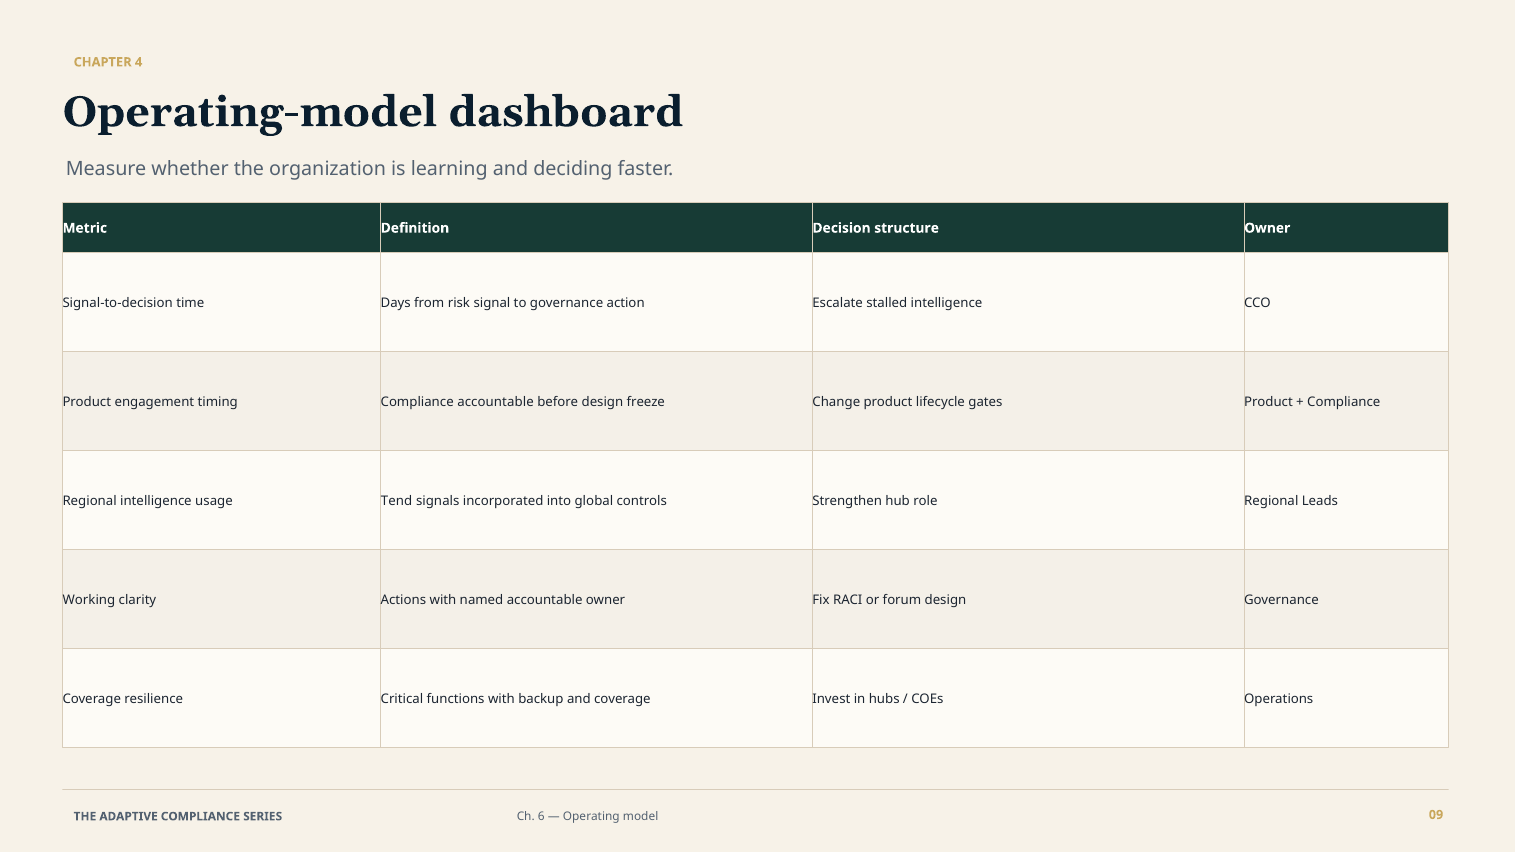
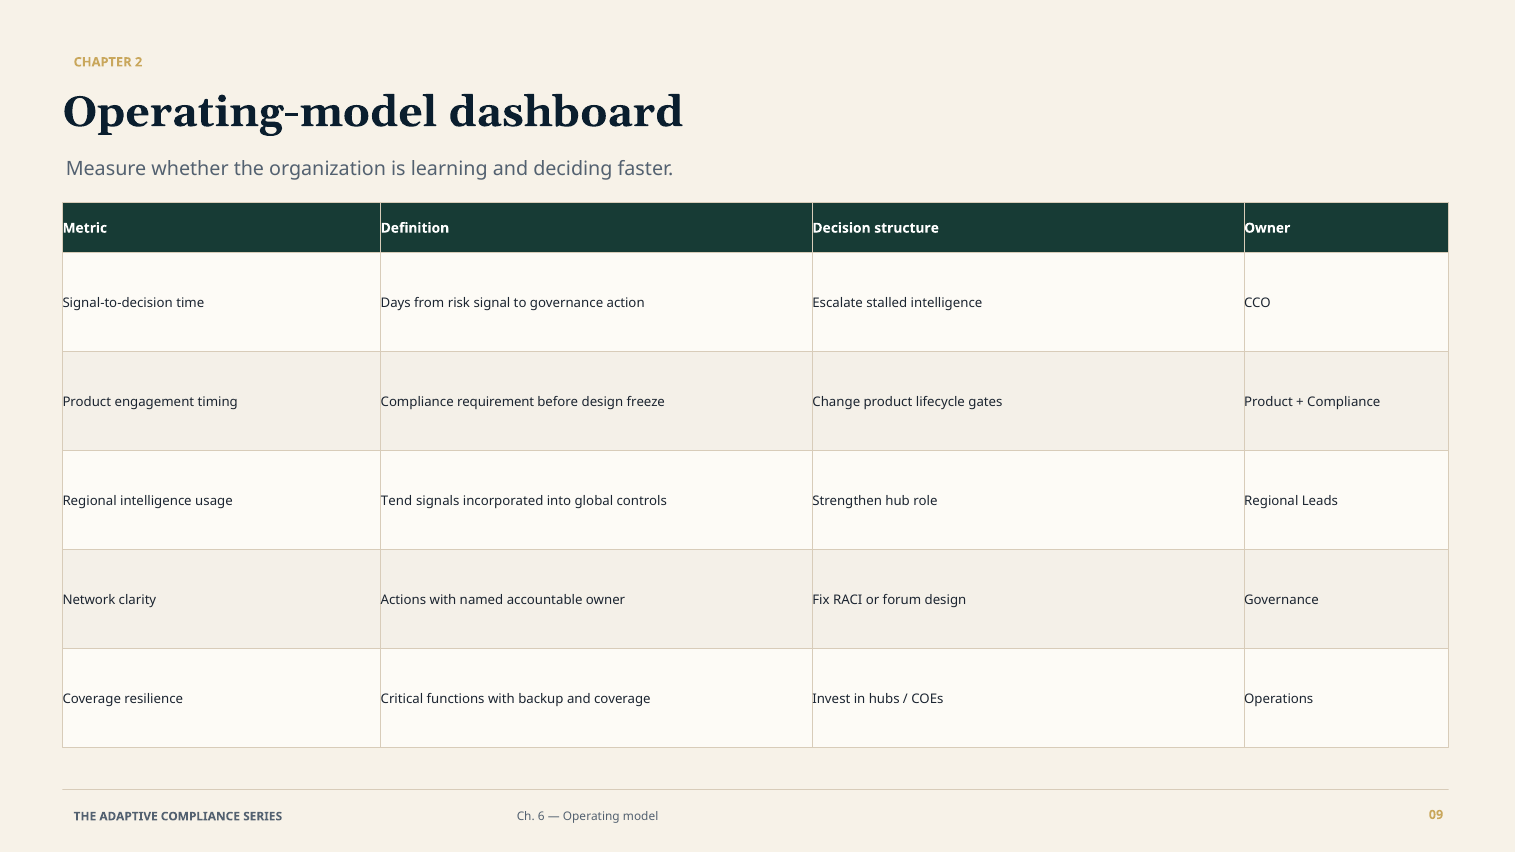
4: 4 -> 2
Compliance accountable: accountable -> requirement
Working: Working -> Network
